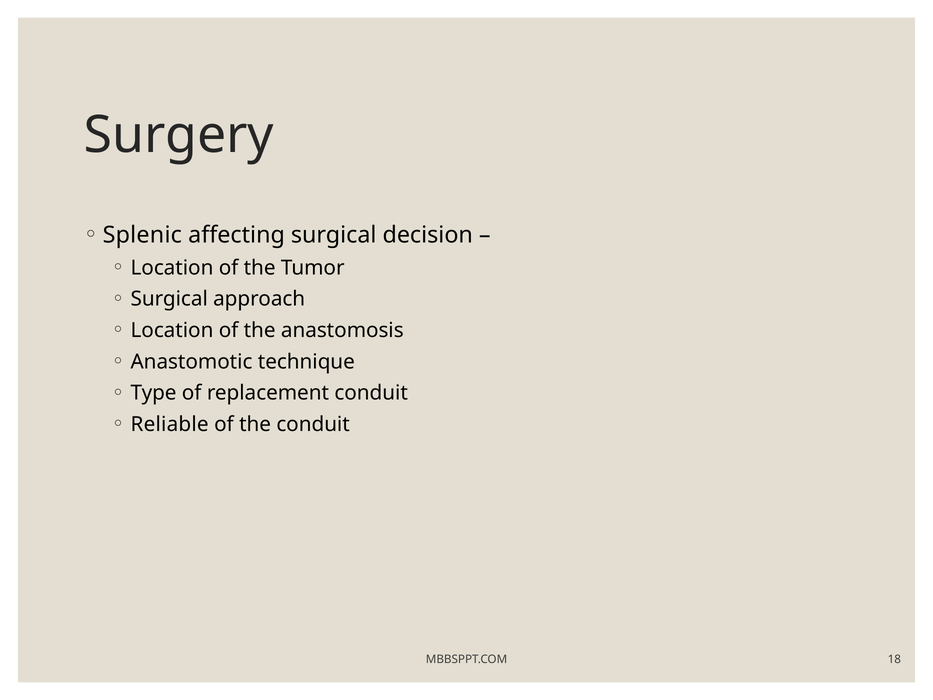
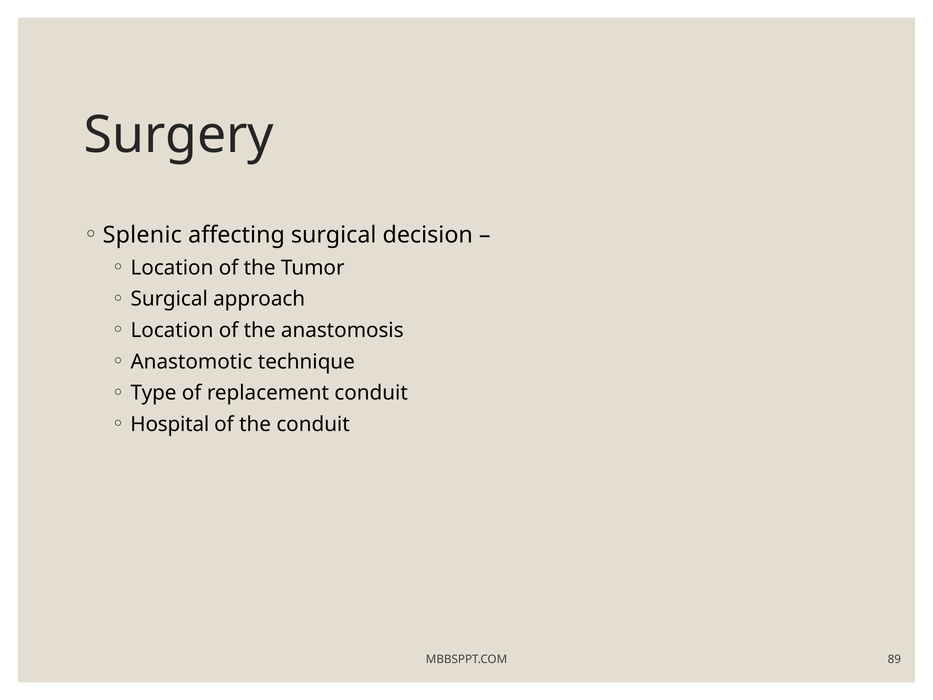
Reliable: Reliable -> Hospital
18: 18 -> 89
